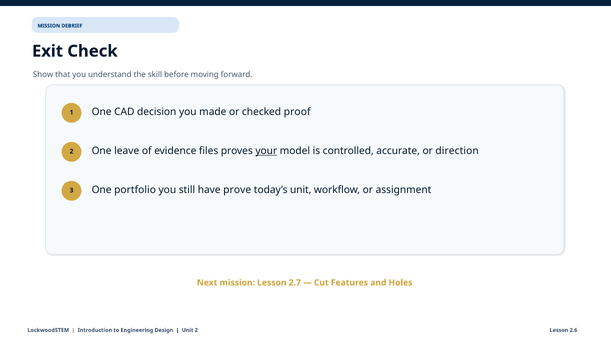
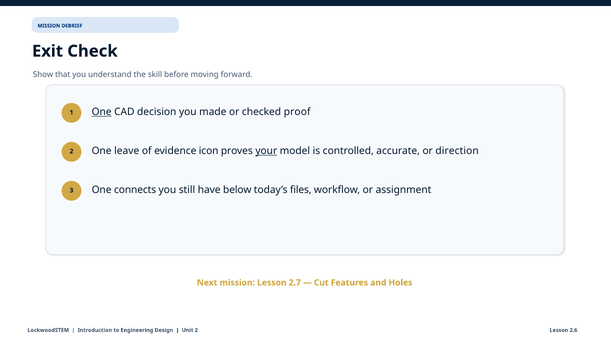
One at (102, 112) underline: none -> present
files: files -> icon
portfolio: portfolio -> connects
prove: prove -> below
today’s unit: unit -> files
